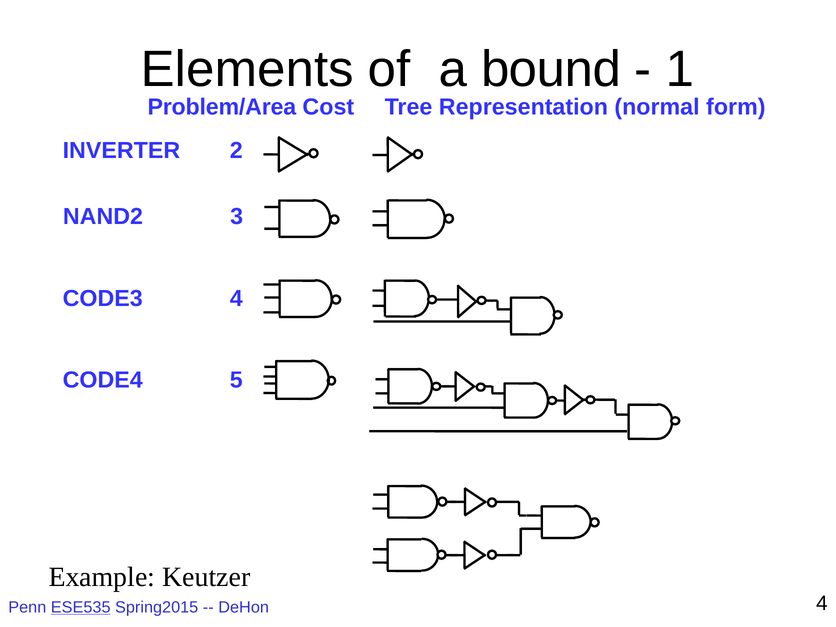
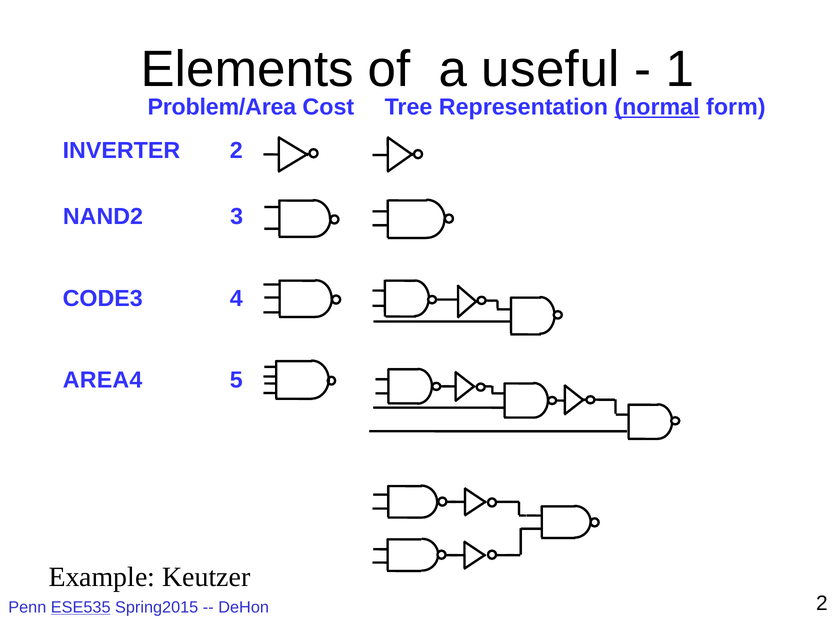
bound: bound -> useful
normal underline: none -> present
CODE4: CODE4 -> AREA4
DeHon 4: 4 -> 2
